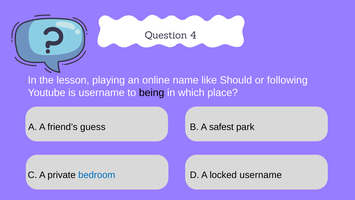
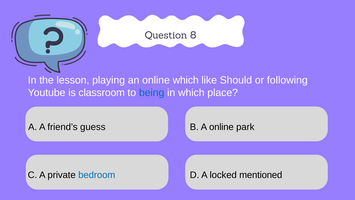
4: 4 -> 8
online name: name -> which
is username: username -> classroom
being colour: black -> blue
A safest: safest -> online
locked username: username -> mentioned
